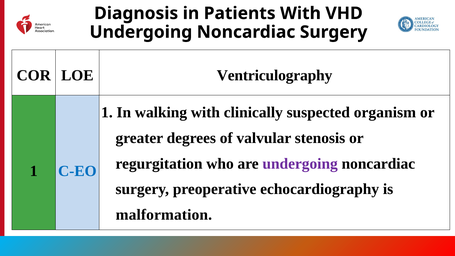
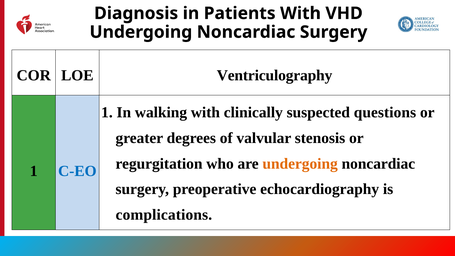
organism: organism -> questions
undergoing at (300, 164) colour: purple -> orange
malformation: malformation -> complications
